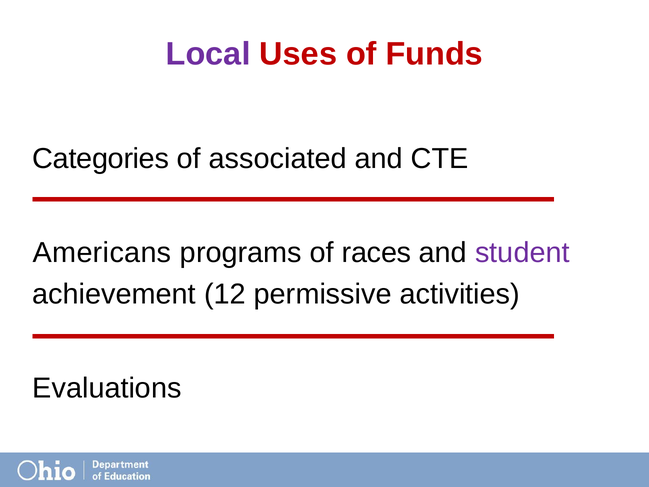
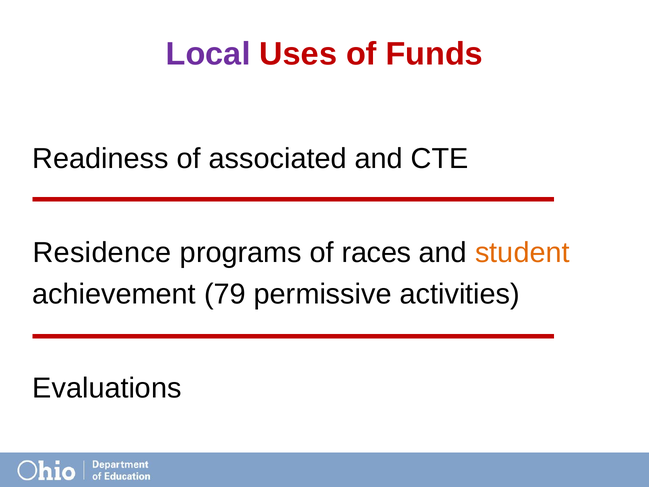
Categories: Categories -> Readiness
Americans: Americans -> Residence
student colour: purple -> orange
12: 12 -> 79
